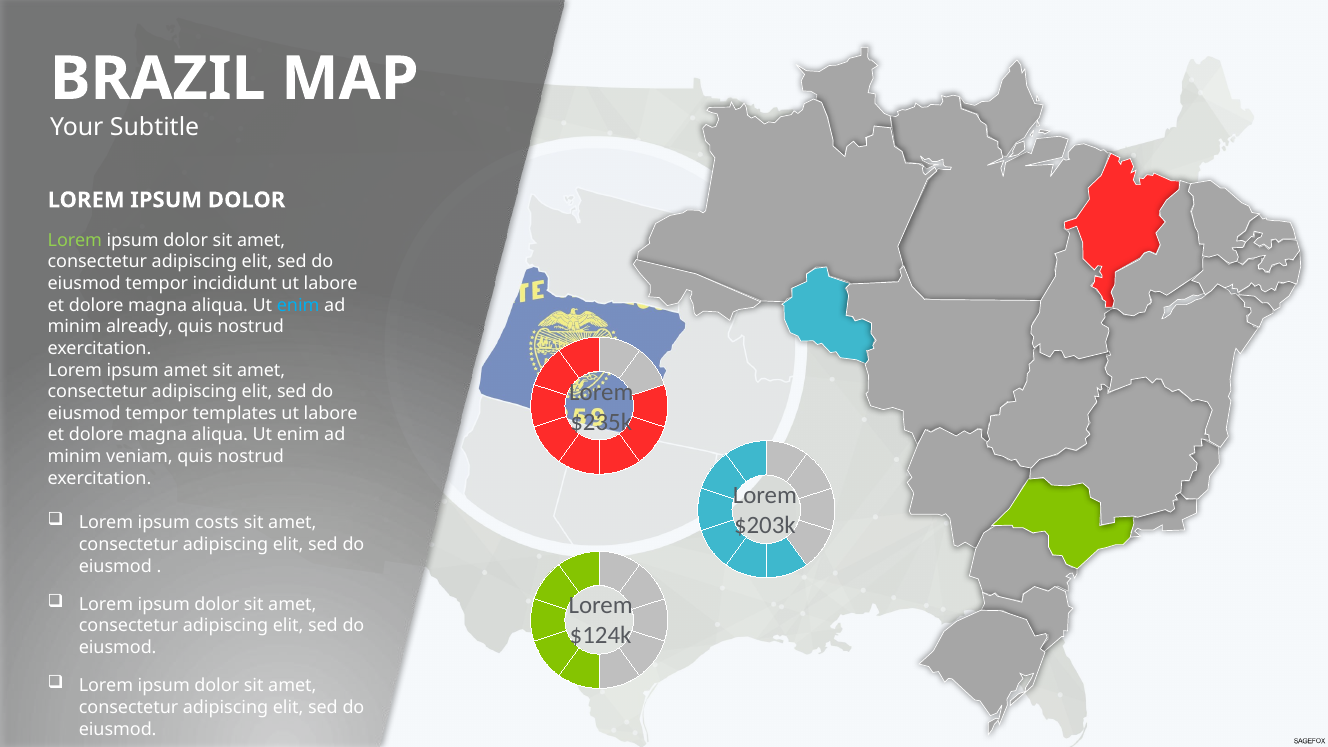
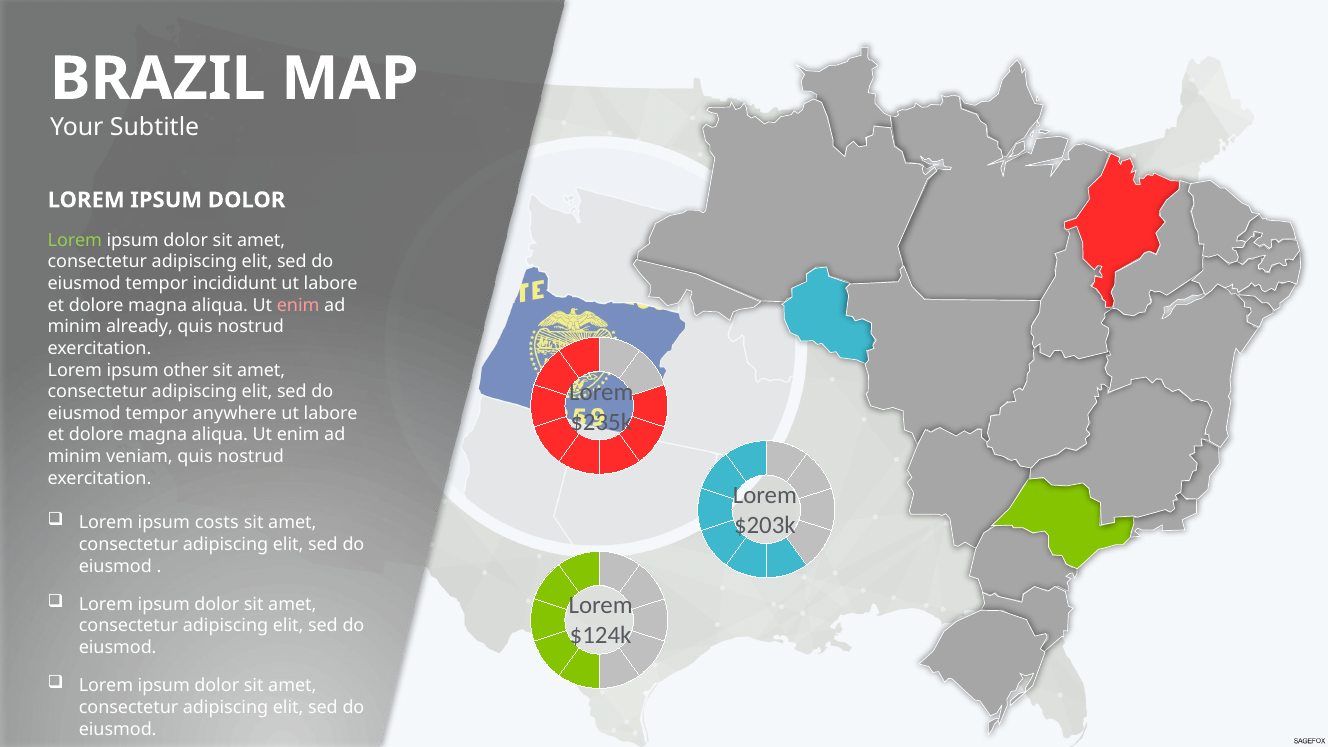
enim at (298, 305) colour: light blue -> pink
ipsum amet: amet -> other
templates: templates -> anywhere
